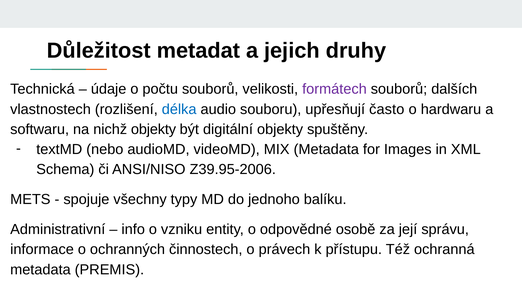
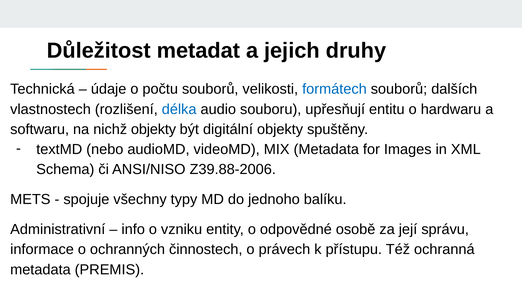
formátech colour: purple -> blue
často: často -> entitu
Z39.95-2006: Z39.95-2006 -> Z39.88-2006
